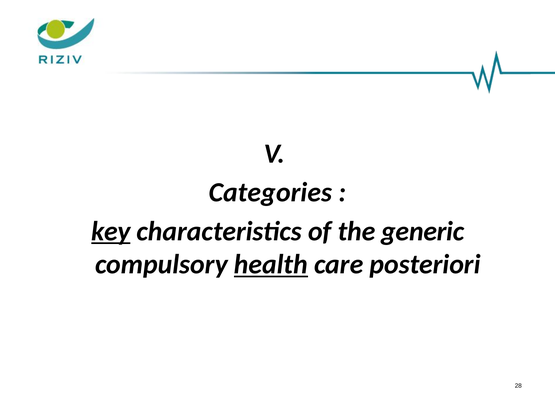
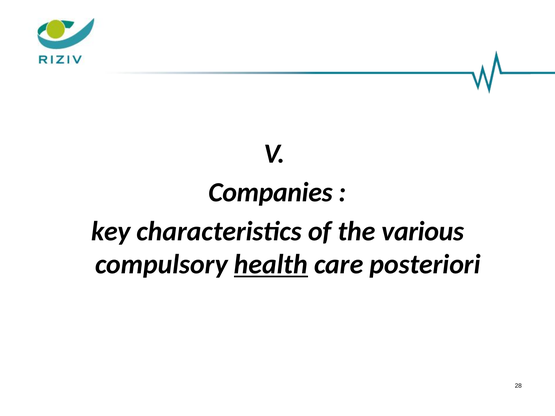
Categories: Categories -> Companies
key underline: present -> none
generic: generic -> various
